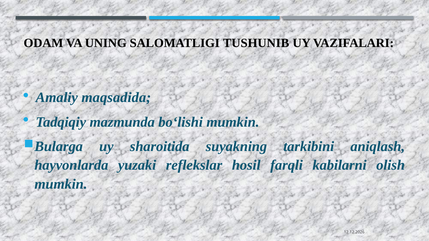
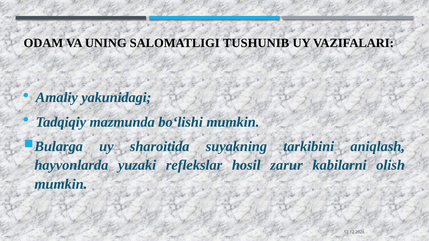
maqsadida: maqsadida -> yakunidagi
farqli: farqli -> zarur
